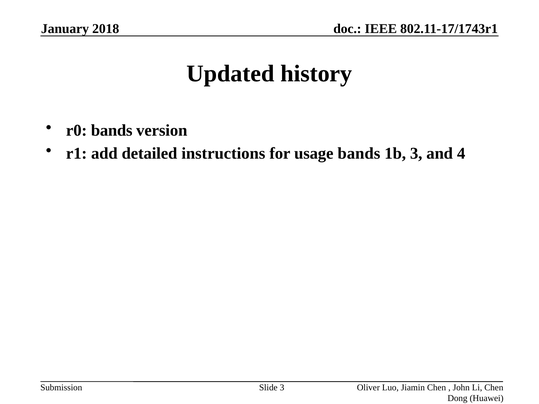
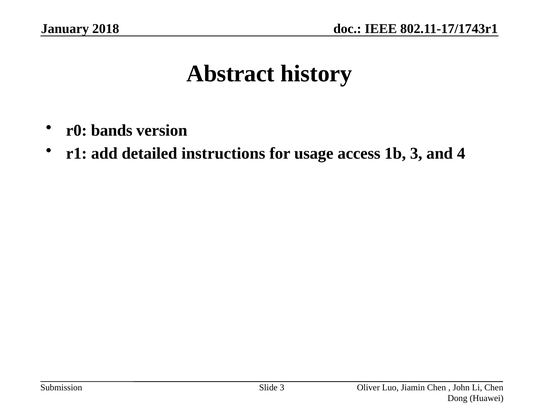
Updated: Updated -> Abstract
usage bands: bands -> access
